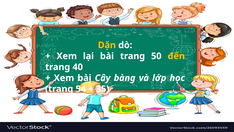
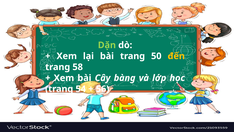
Dặn colour: yellow -> light green
40: 40 -> 58
35: 35 -> 56
